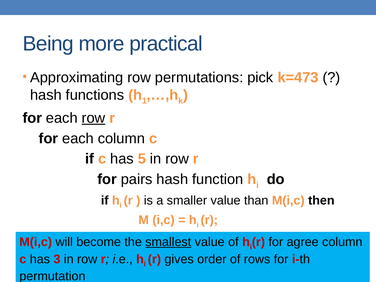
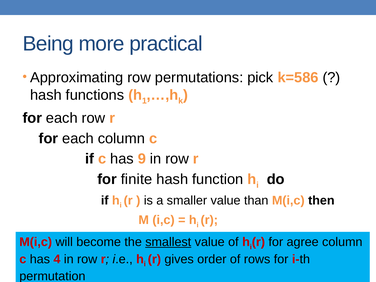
k=473: k=473 -> k=586
row at (93, 118) underline: present -> none
5: 5 -> 9
pairs: pairs -> finite
3: 3 -> 4
